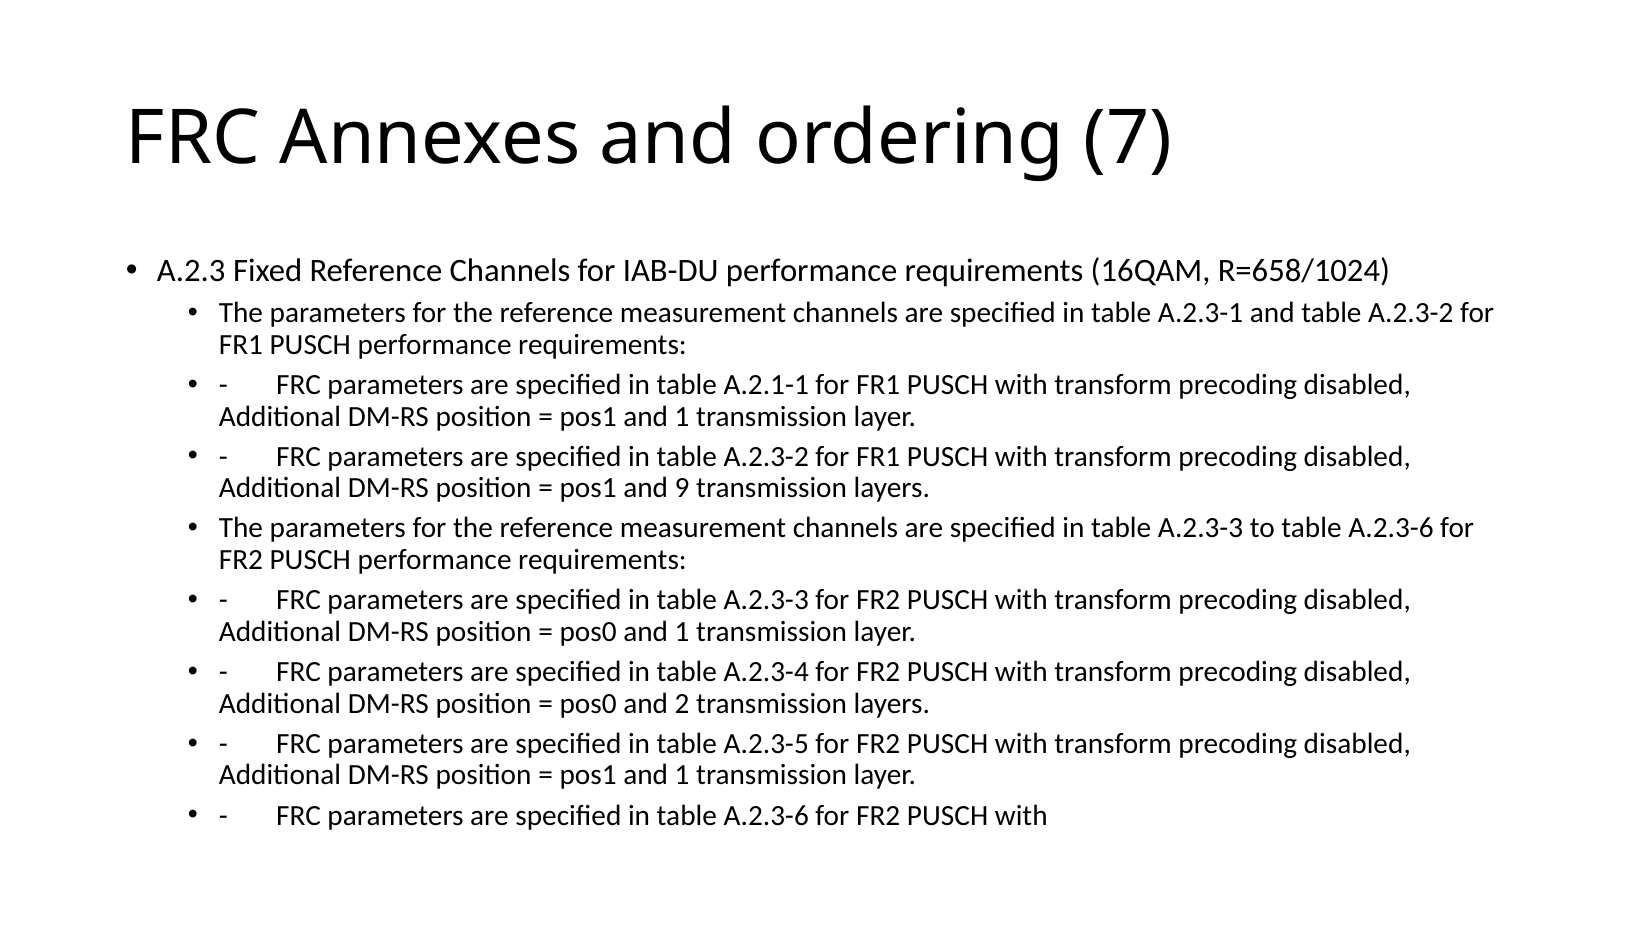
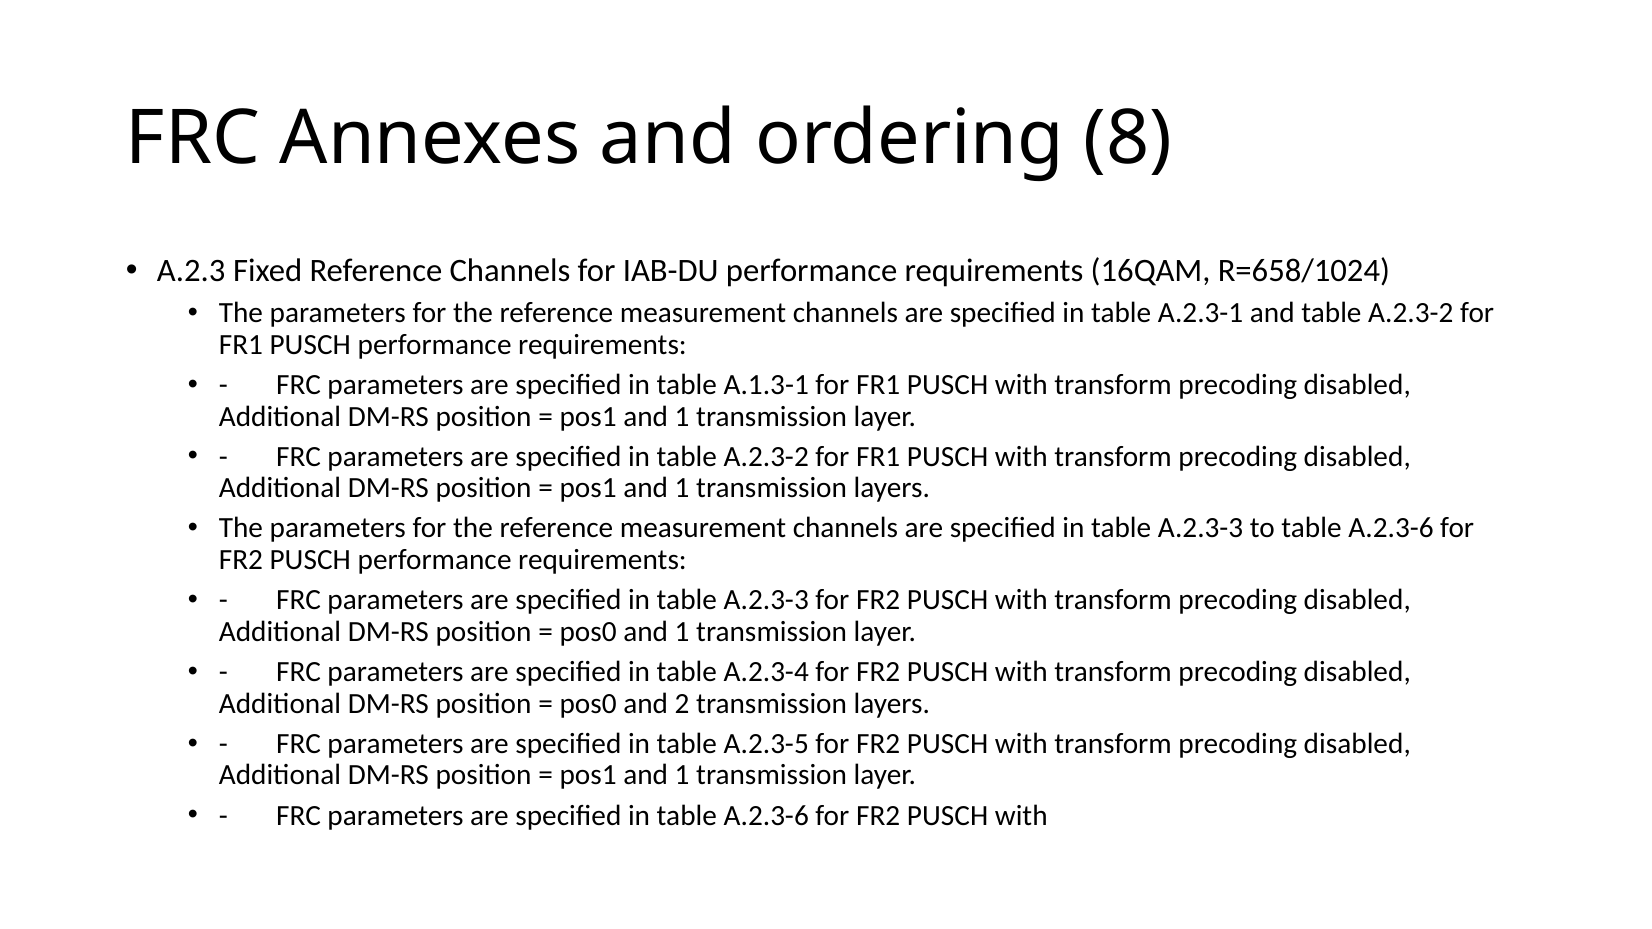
7: 7 -> 8
A.2.1-1: A.2.1-1 -> A.1.3-1
9 at (682, 488): 9 -> 1
